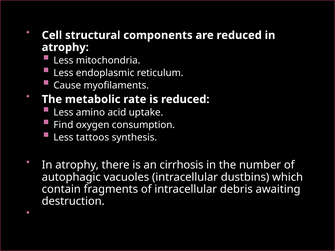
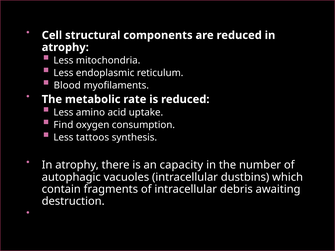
Cause: Cause -> Blood
cirrhosis: cirrhosis -> capacity
